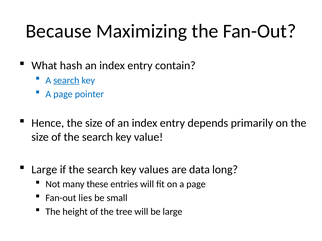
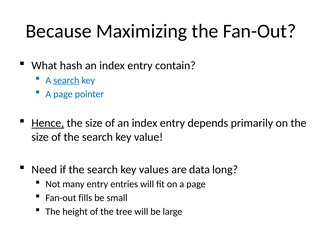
Hence underline: none -> present
Large at (44, 170): Large -> Need
many these: these -> entry
lies: lies -> fills
